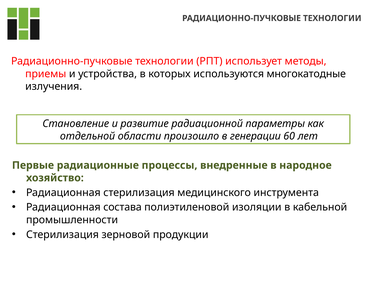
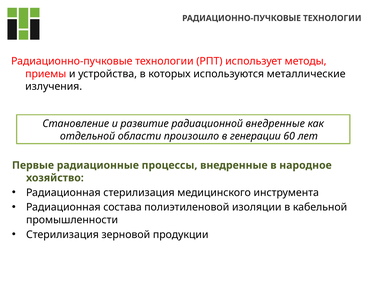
многокатодные: многокатодные -> металлические
радиационной параметры: параметры -> внедренные
